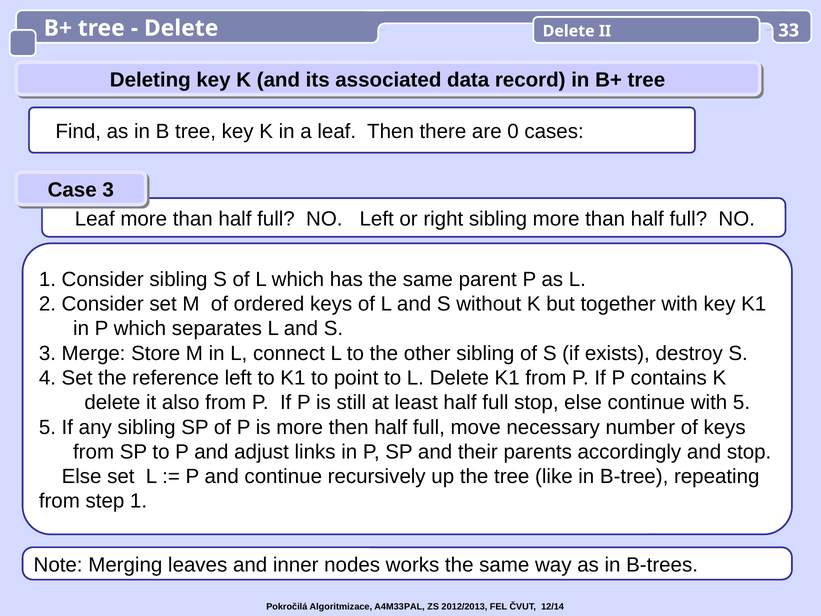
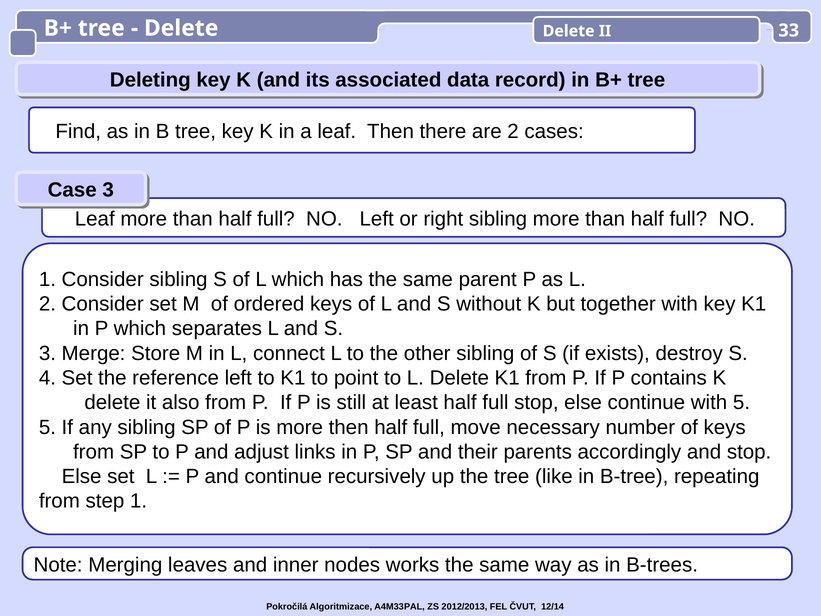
are 0: 0 -> 2
